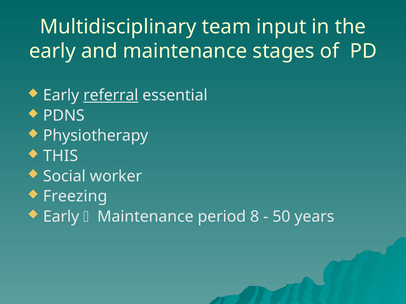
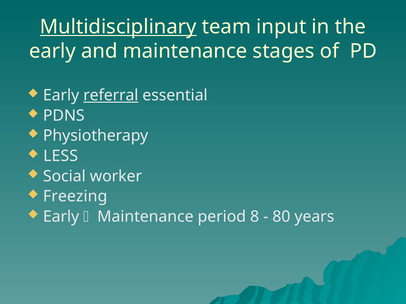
Multidisciplinary underline: none -> present
THIS: THIS -> LESS
50: 50 -> 80
